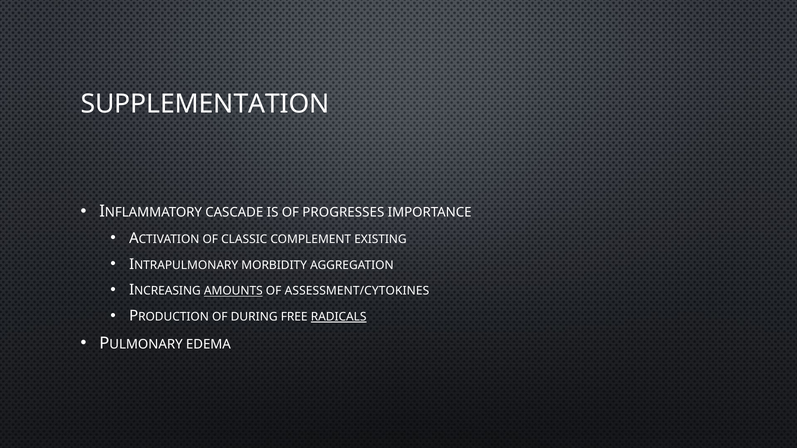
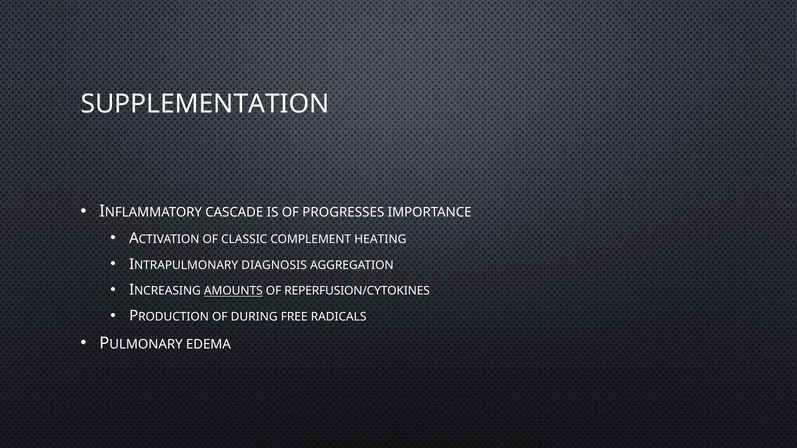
EXISTING: EXISTING -> HEATING
MORBIDITY: MORBIDITY -> DIAGNOSIS
ASSESSMENT/CYTOKINES: ASSESSMENT/CYTOKINES -> REPERFUSION/CYTOKINES
RADICALS underline: present -> none
